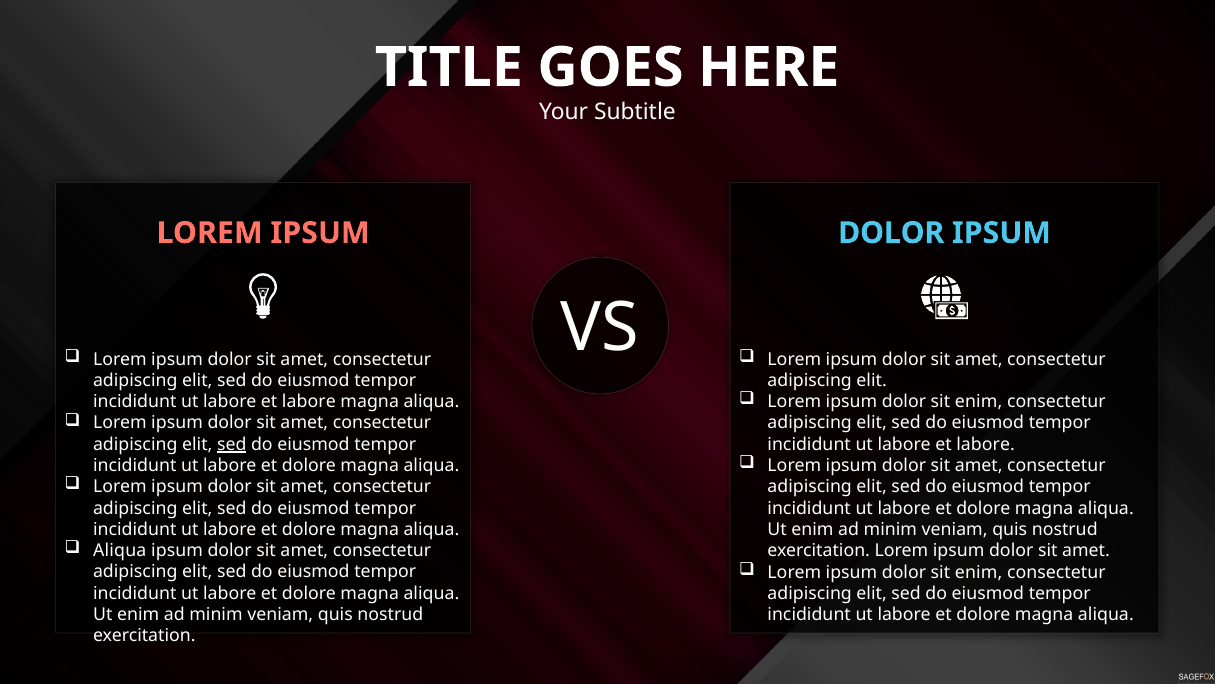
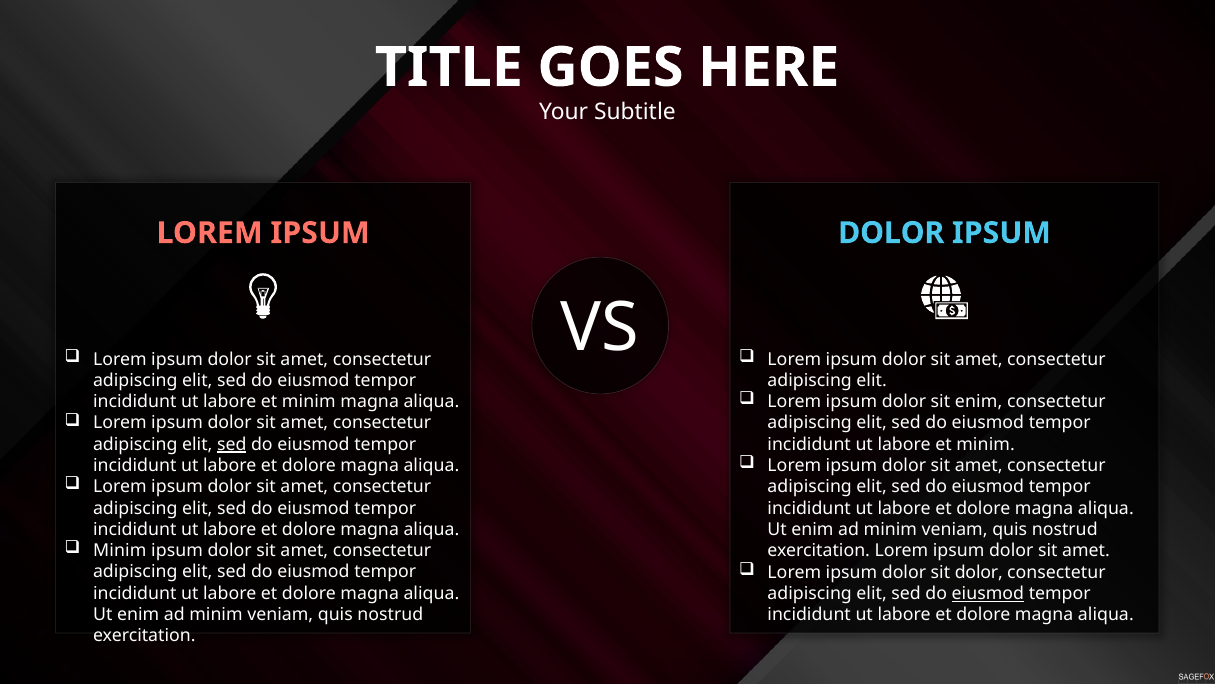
labore at (309, 401): labore -> minim
labore at (986, 444): labore -> minim
Aliqua at (120, 550): Aliqua -> Minim
enim at (979, 572): enim -> dolor
eiusmod at (988, 593) underline: none -> present
